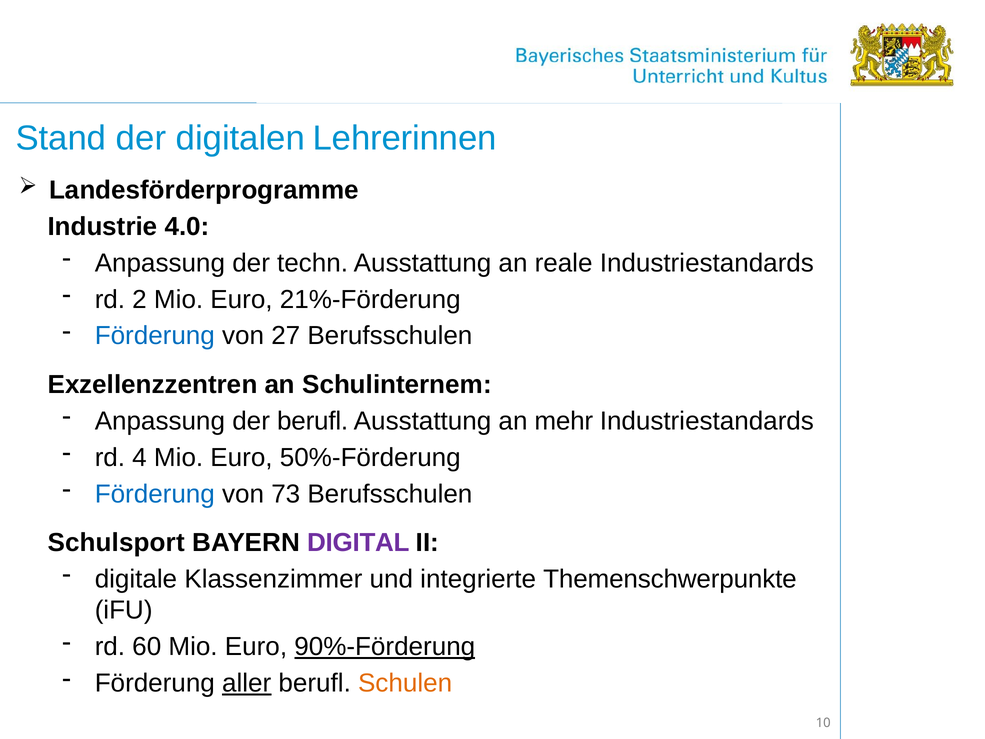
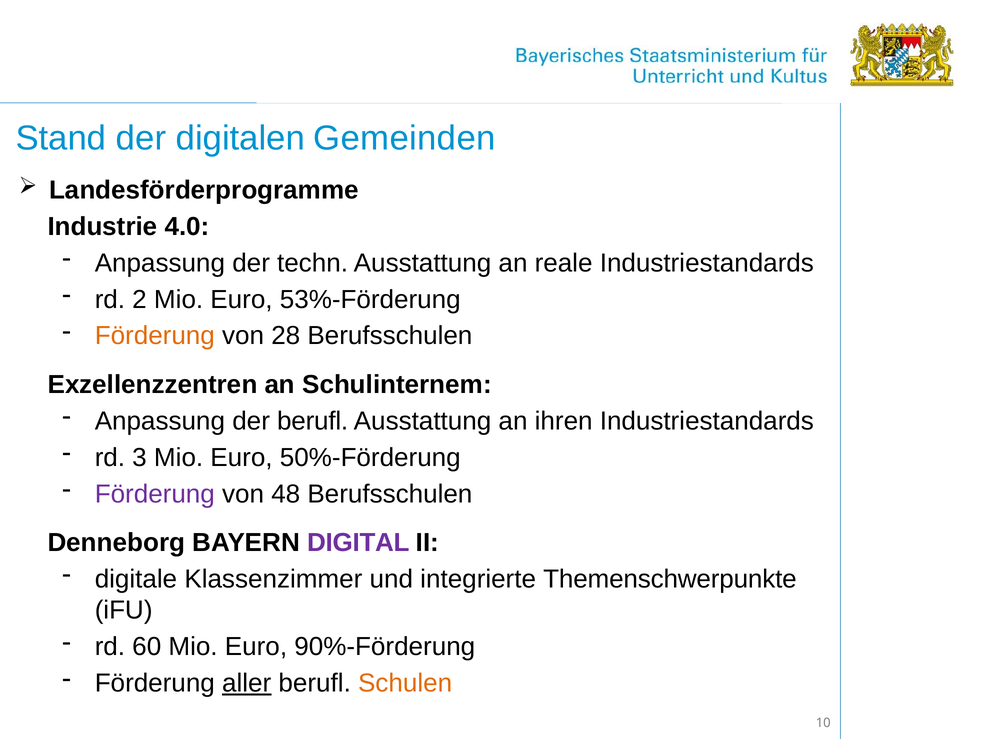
Lehrerinnen: Lehrerinnen -> Gemeinden
21%-Förderung: 21%-Förderung -> 53%-Förderung
Förderung at (155, 336) colour: blue -> orange
27: 27 -> 28
mehr: mehr -> ihren
4: 4 -> 3
Förderung at (155, 494) colour: blue -> purple
73: 73 -> 48
Schulsport: Schulsport -> Denneborg
90%-Förderung underline: present -> none
